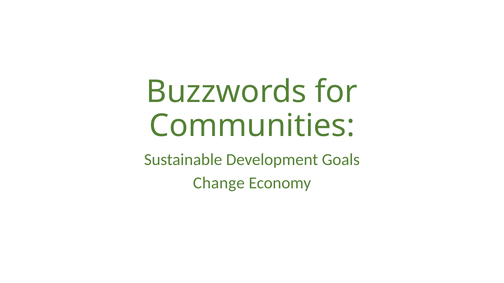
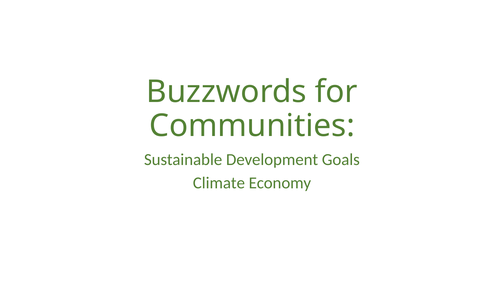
Change: Change -> Climate
